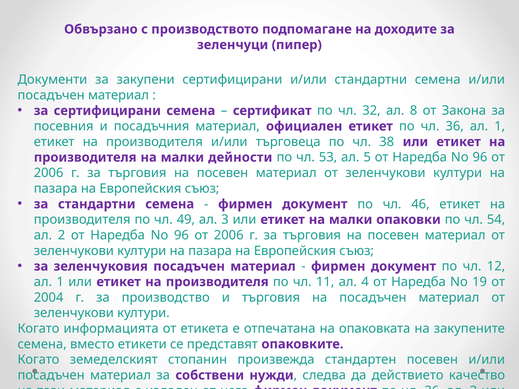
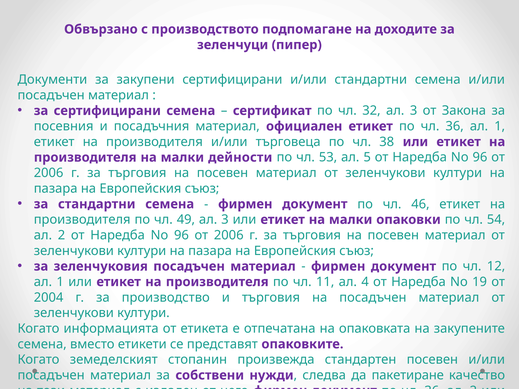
32 ал 8: 8 -> 3
действието: действието -> пакетиране
